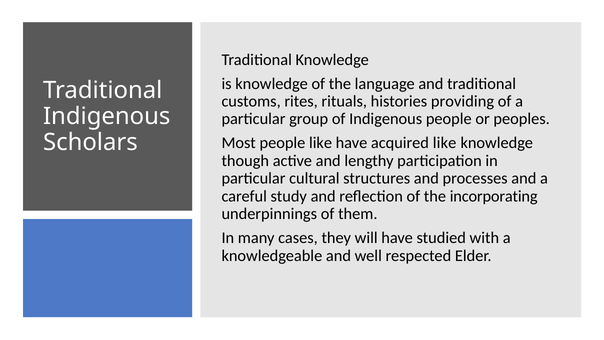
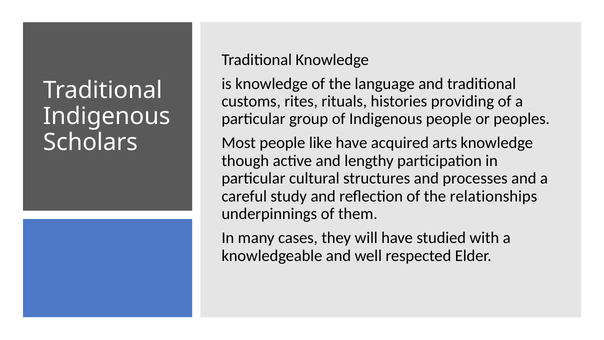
acquired like: like -> arts
incorporating: incorporating -> relationships
